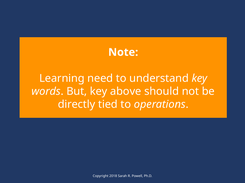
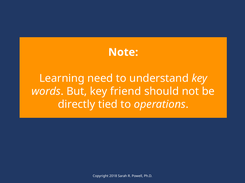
above: above -> friend
